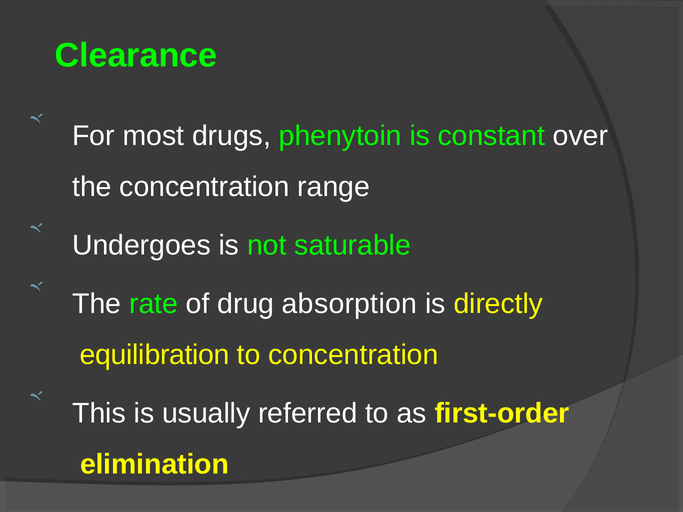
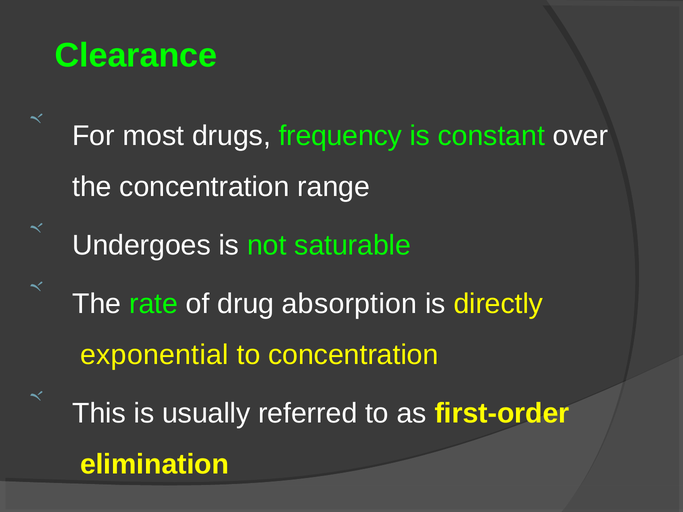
phenytoin: phenytoin -> frequency
equilibration: equilibration -> exponential
